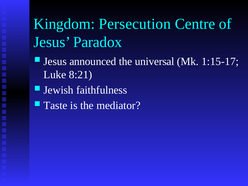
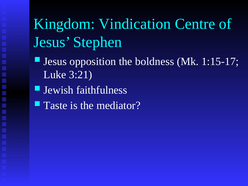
Persecution: Persecution -> Vindication
Paradox: Paradox -> Stephen
announced: announced -> opposition
universal: universal -> boldness
8:21: 8:21 -> 3:21
